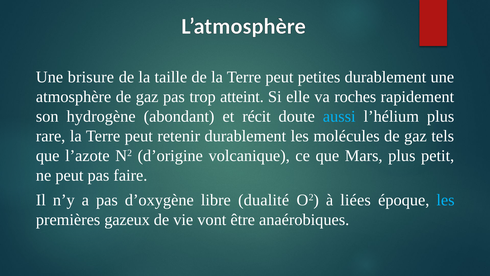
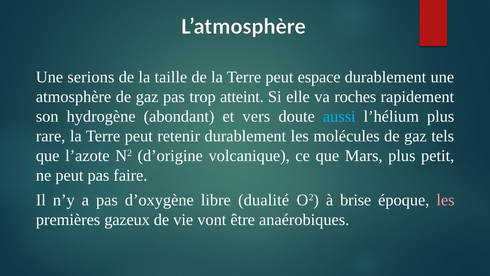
brisure: brisure -> serions
petites: petites -> espace
récit: récit -> vers
liées: liées -> brise
les at (445, 200) colour: light blue -> pink
